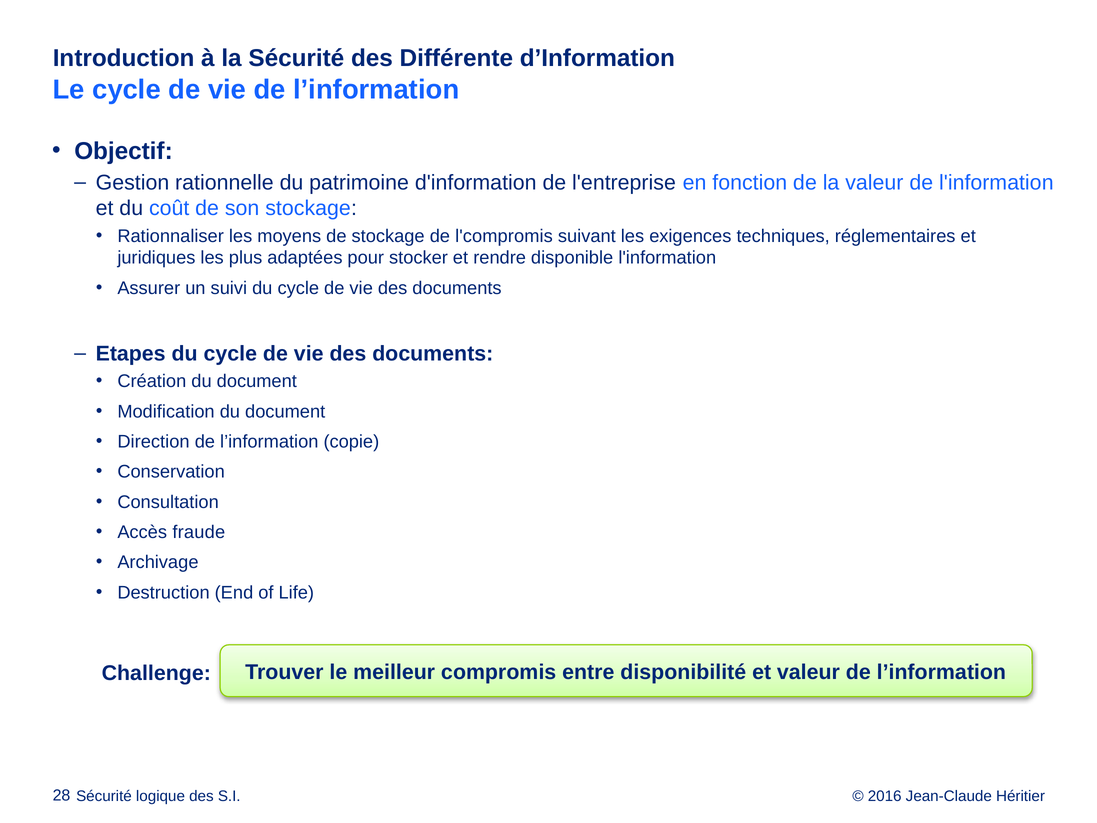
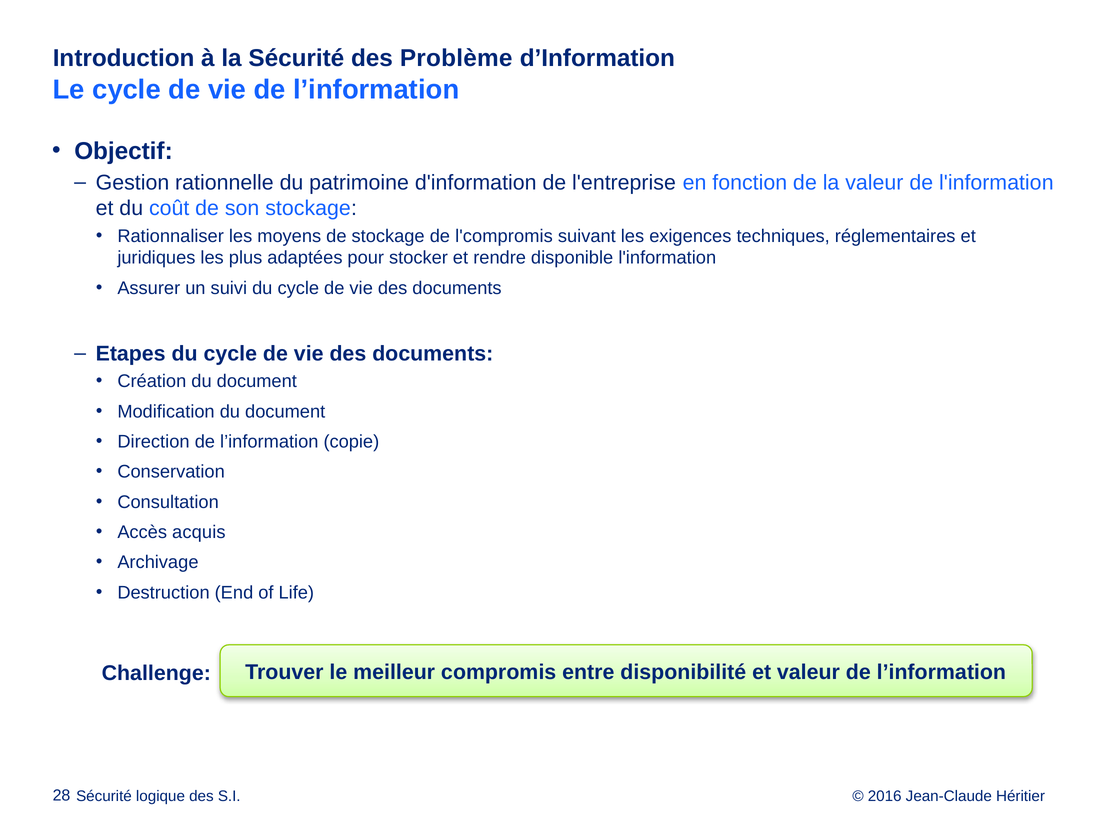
Différente: Différente -> Problème
fraude: fraude -> acquis
